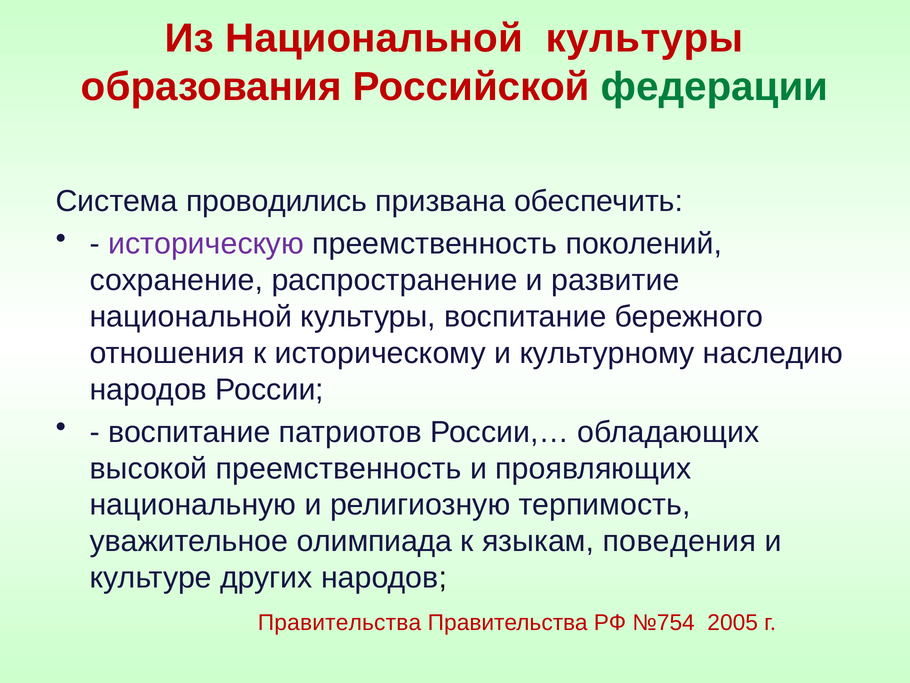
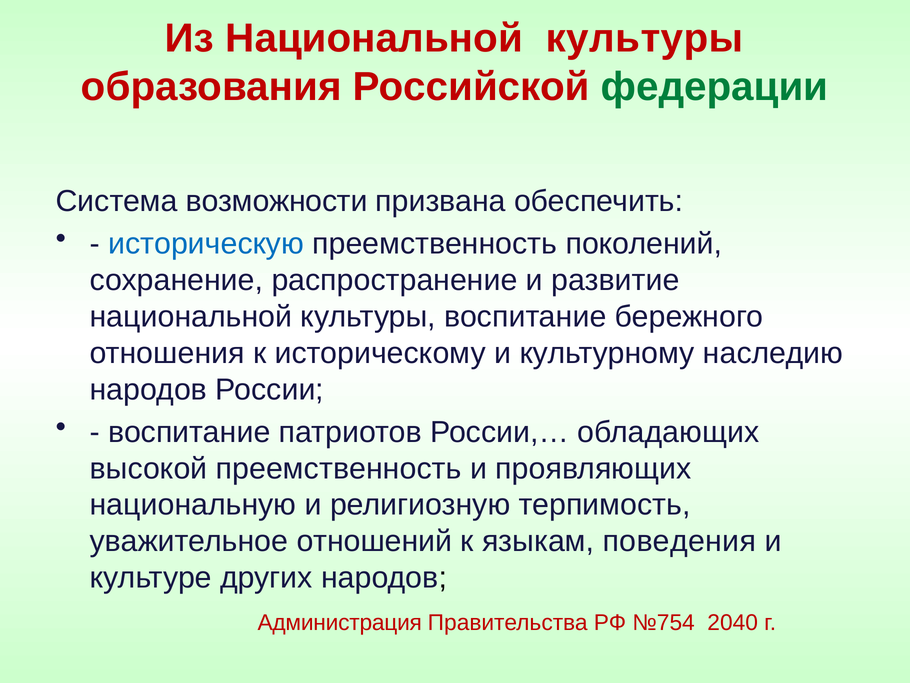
проводились: проводились -> возможности
историческую colour: purple -> blue
олимпиада: олимпиада -> отношений
Правительства at (340, 622): Правительства -> Администрация
2005: 2005 -> 2040
